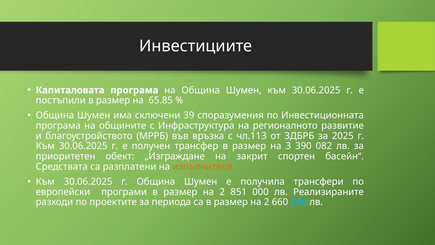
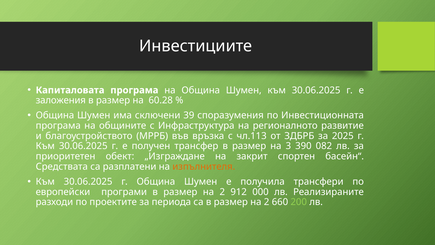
постъпили: постъпили -> заложения
65.85: 65.85 -> 60.28
851: 851 -> 912
200 colour: light blue -> light green
